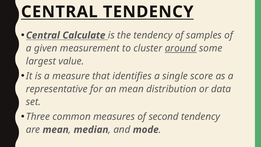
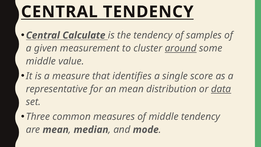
largest at (41, 61): largest -> middle
data underline: none -> present
of second: second -> middle
